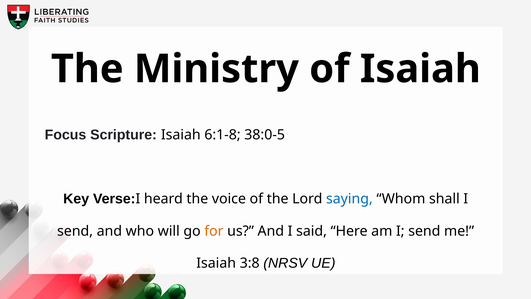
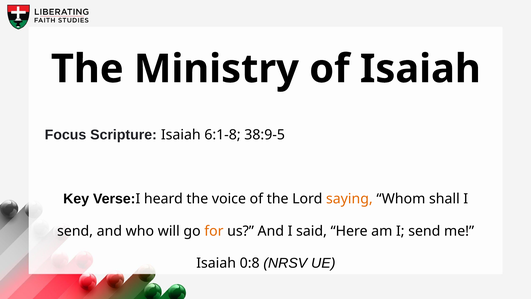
38:0-5: 38:0-5 -> 38:9-5
saying colour: blue -> orange
3:8: 3:8 -> 0:8
